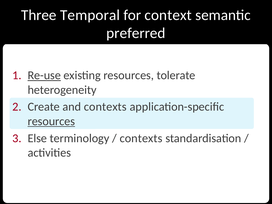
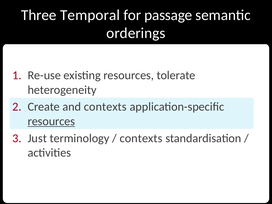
context: context -> passage
preferred: preferred -> orderings
Re-use underline: present -> none
Else: Else -> Just
